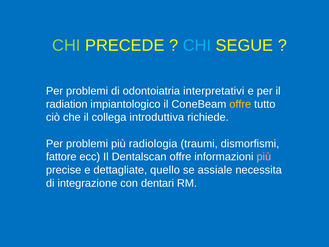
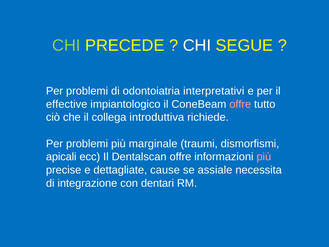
CHI at (197, 45) colour: light blue -> white
radiation: radiation -> effective
offre at (240, 104) colour: yellow -> pink
radiologia: radiologia -> marginale
fattore: fattore -> apicali
quello: quello -> cause
